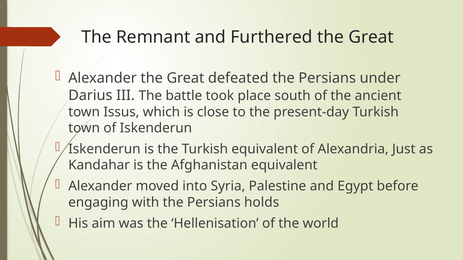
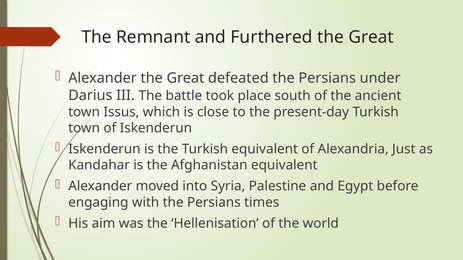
holds: holds -> times
